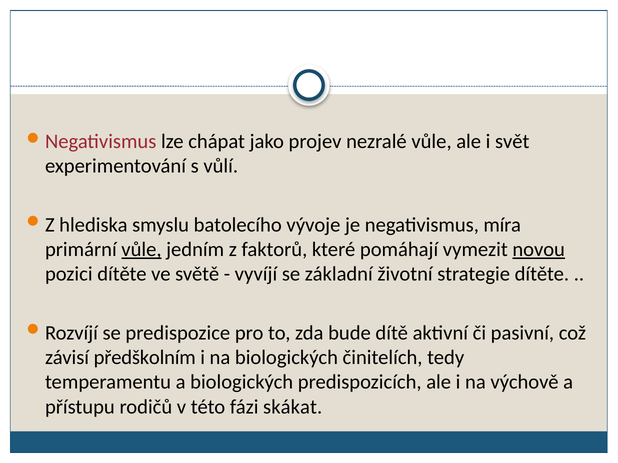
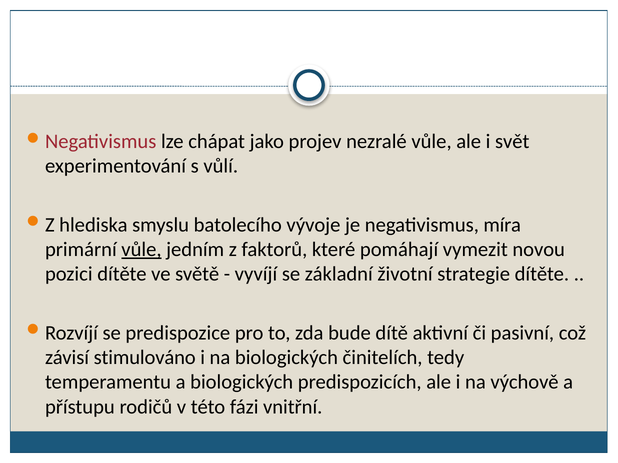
novou underline: present -> none
předškolním: předškolním -> stimulováno
skákat: skákat -> vnitřní
